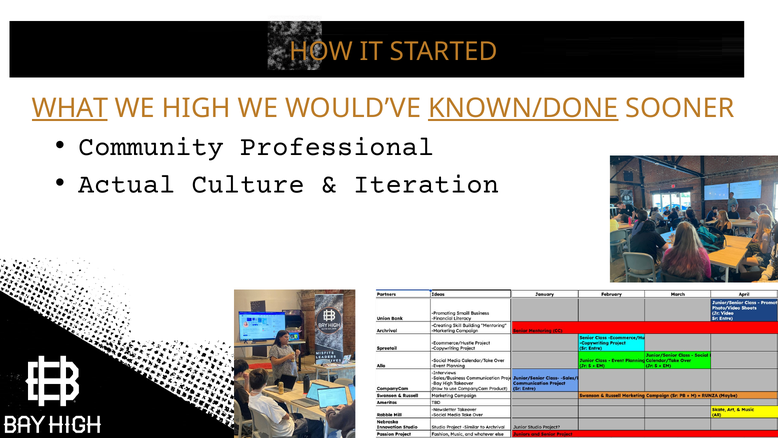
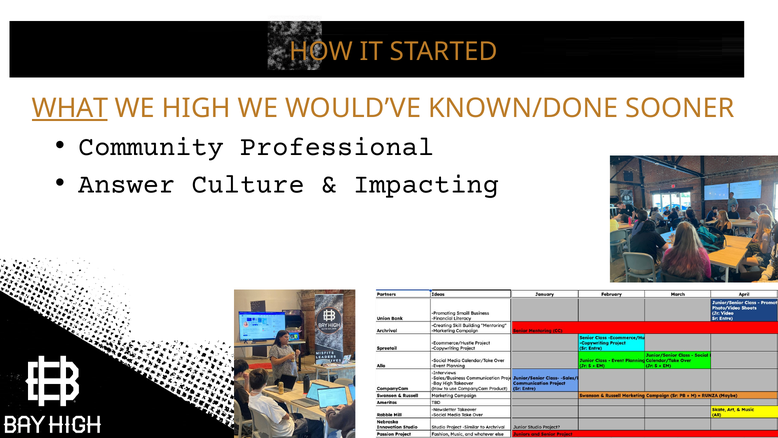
KNOWN/DONE underline: present -> none
Actual: Actual -> Answer
Iteration: Iteration -> Impacting
